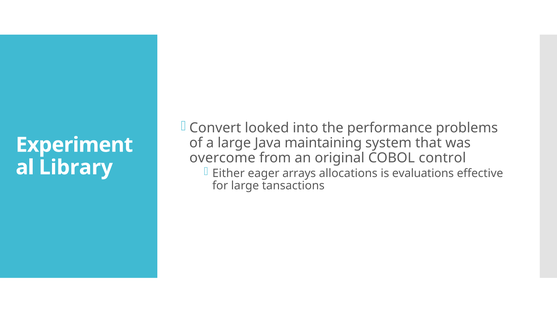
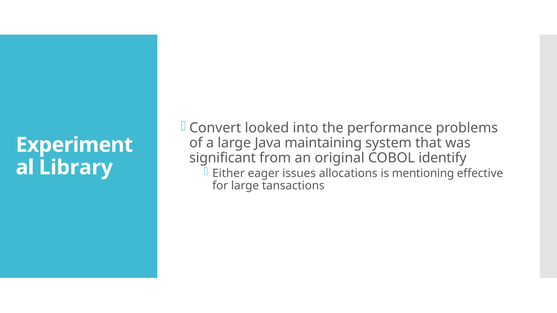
overcome: overcome -> significant
control: control -> identify
arrays: arrays -> issues
evaluations: evaluations -> mentioning
